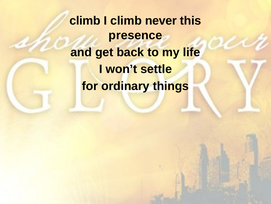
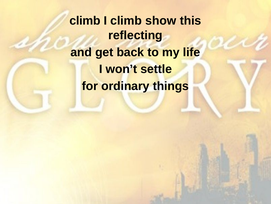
never: never -> show
presence: presence -> reflecting
